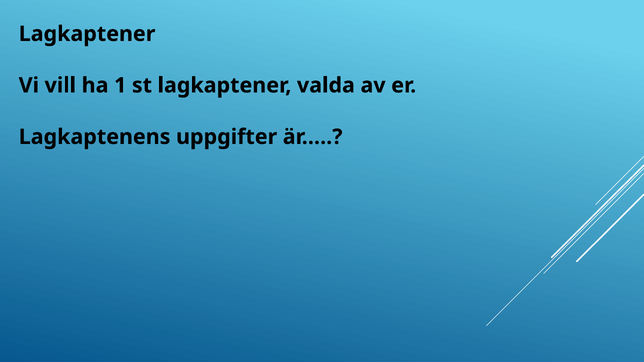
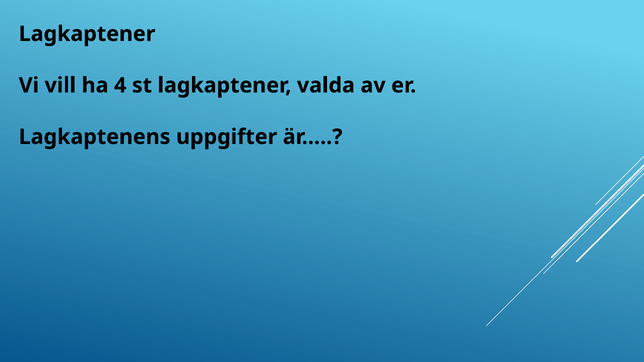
1: 1 -> 4
